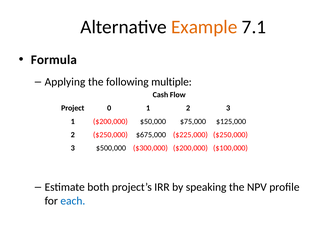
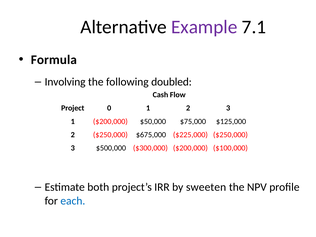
Example colour: orange -> purple
Applying: Applying -> Involving
multiple: multiple -> doubled
speaking: speaking -> sweeten
